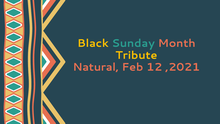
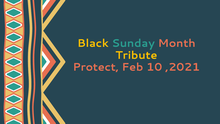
Natural: Natural -> Protect
12: 12 -> 10
